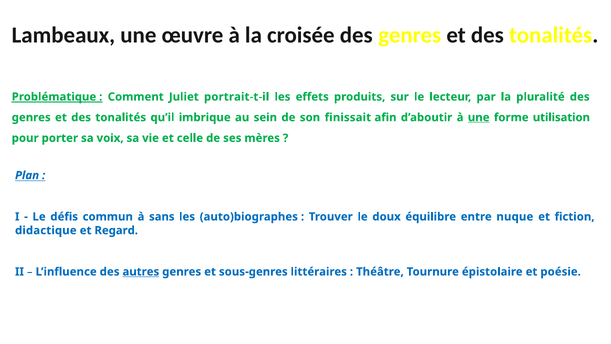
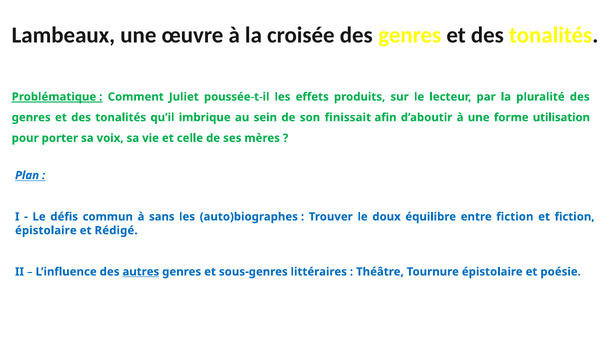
portrait-t-il: portrait-t-il -> poussée-t-il
une at (479, 117) underline: present -> none
entre nuque: nuque -> fiction
didactique at (46, 230): didactique -> épistolaire
Regard: Regard -> Rédigé
